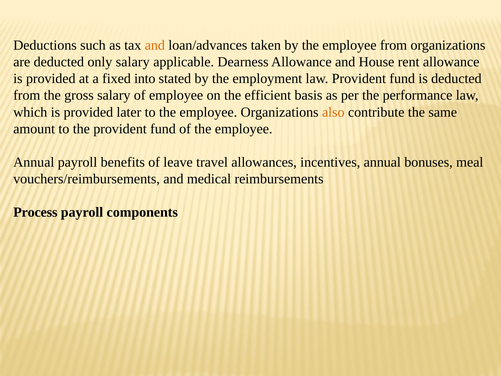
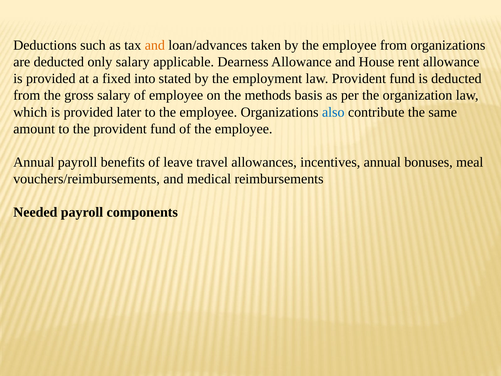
efficient: efficient -> methods
performance: performance -> organization
also colour: orange -> blue
Process: Process -> Needed
